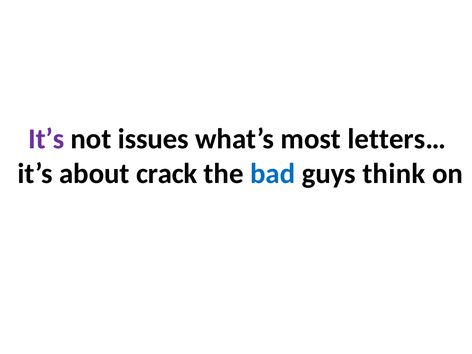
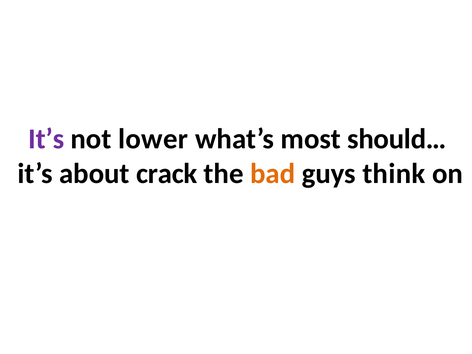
issues: issues -> lower
letters…: letters… -> should…
bad colour: blue -> orange
